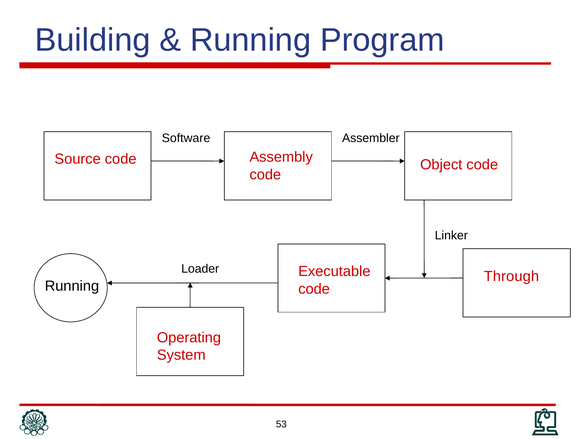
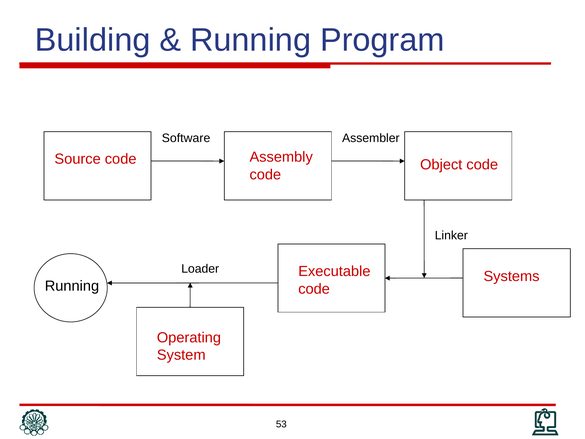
Through: Through -> Systems
